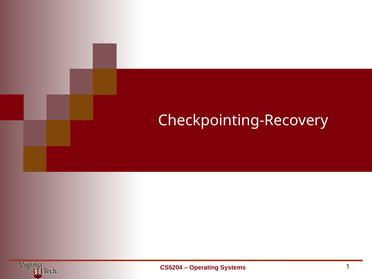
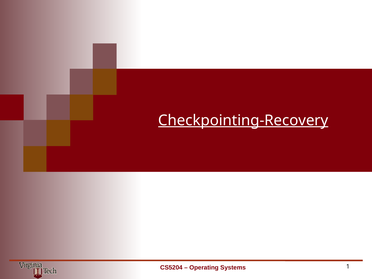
Checkpointing-Recovery underline: none -> present
